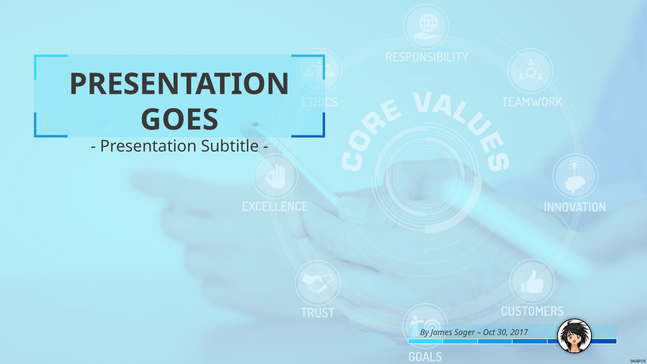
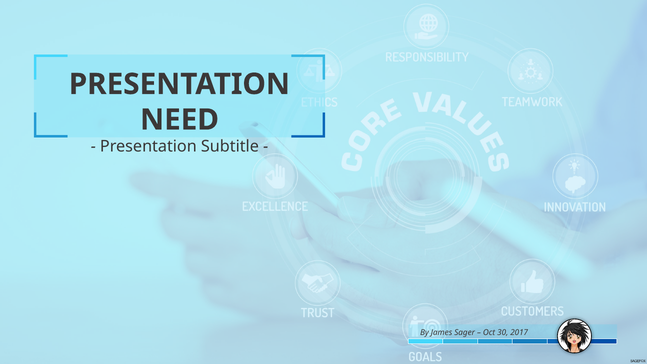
GOES: GOES -> NEED
